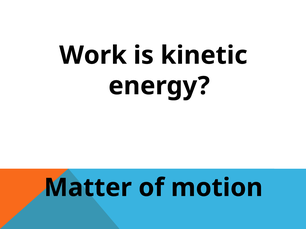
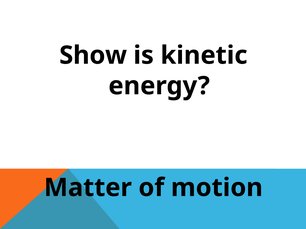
Work: Work -> Show
